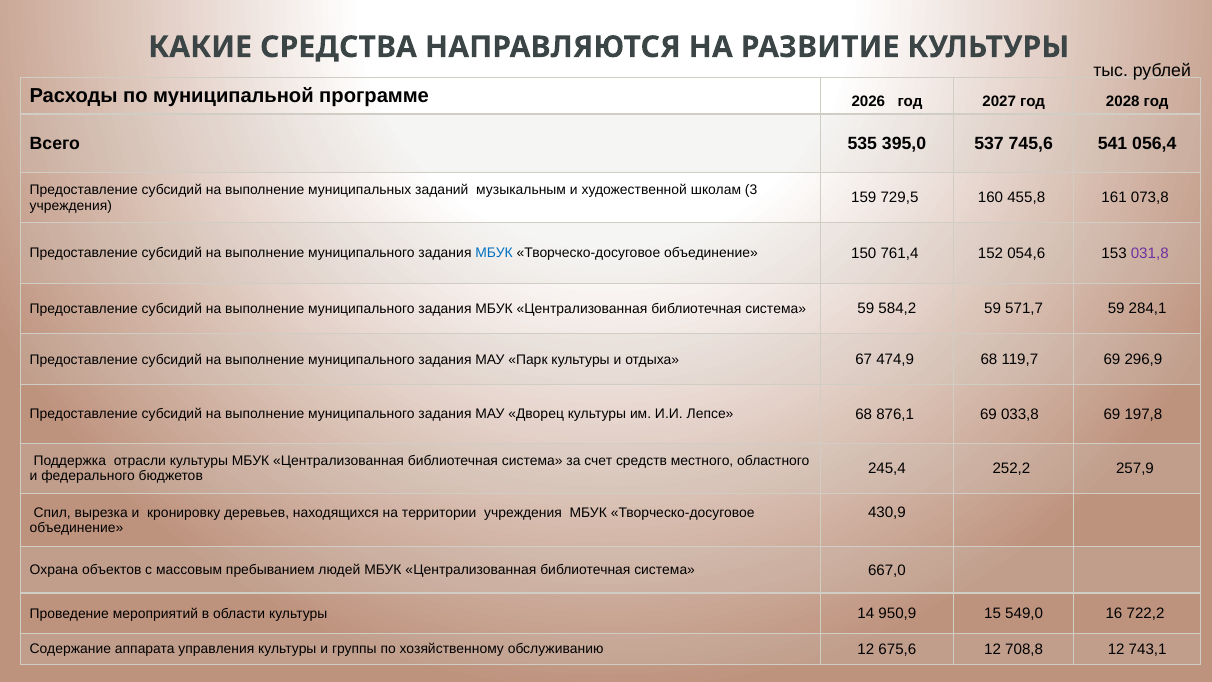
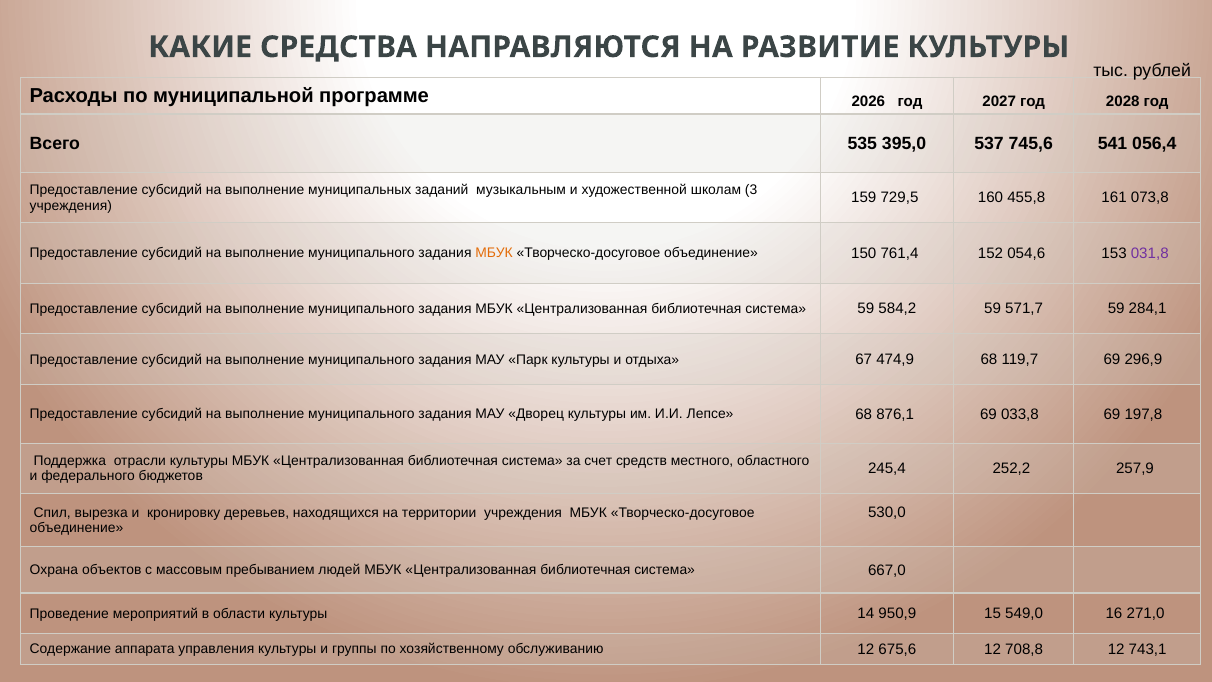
МБУК at (494, 253) colour: blue -> orange
430,9: 430,9 -> 530,0
722,2: 722,2 -> 271,0
